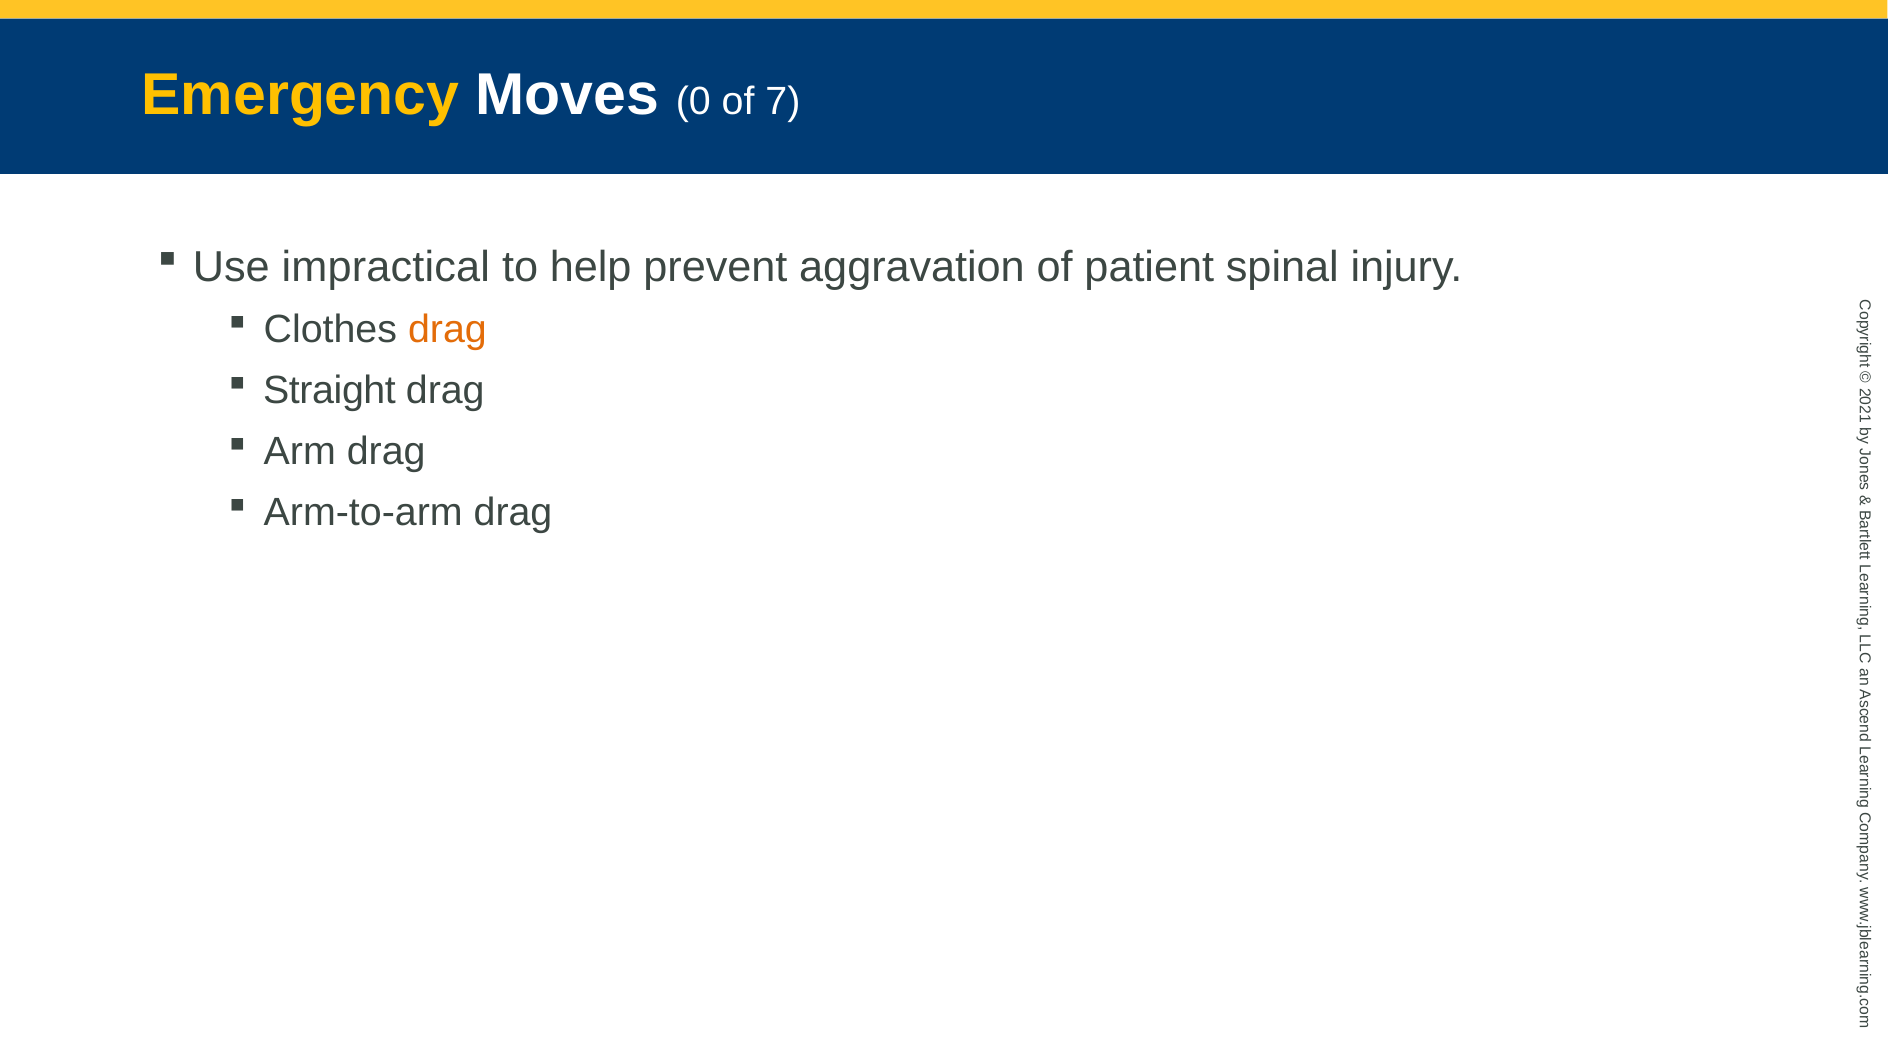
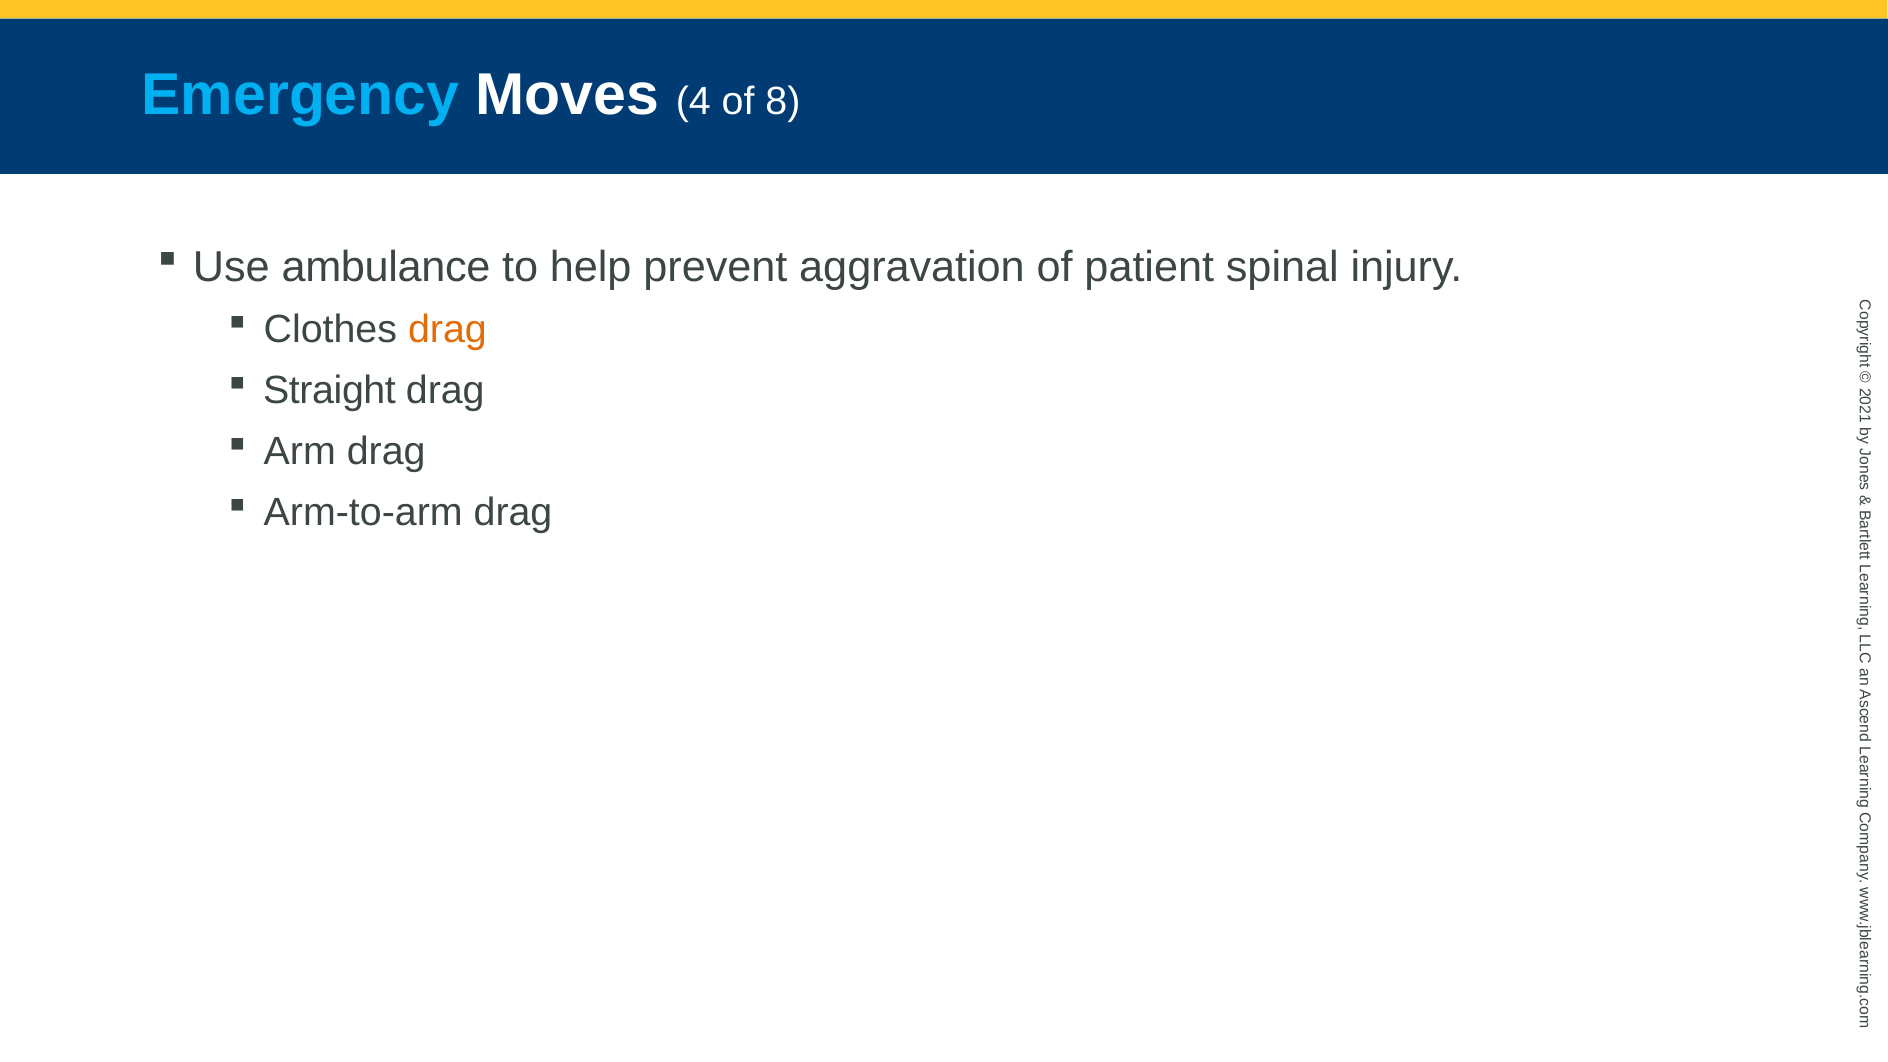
Emergency colour: yellow -> light blue
Moves 0: 0 -> 4
7: 7 -> 8
impractical: impractical -> ambulance
